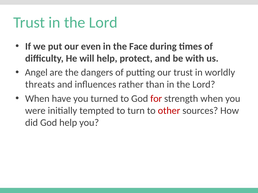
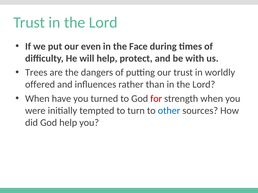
Angel: Angel -> Trees
threats: threats -> offered
other colour: red -> blue
